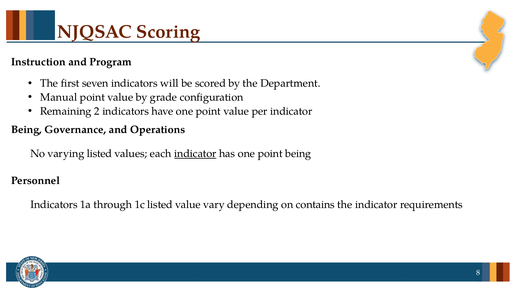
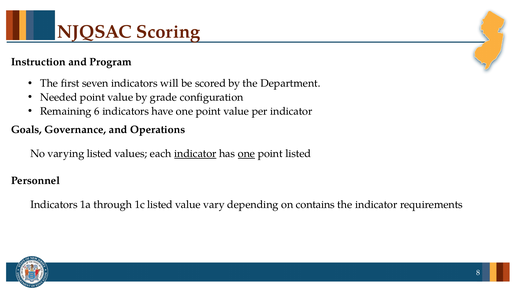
Manual: Manual -> Needed
2: 2 -> 6
Being at (27, 130): Being -> Goals
one at (246, 154) underline: none -> present
point being: being -> listed
